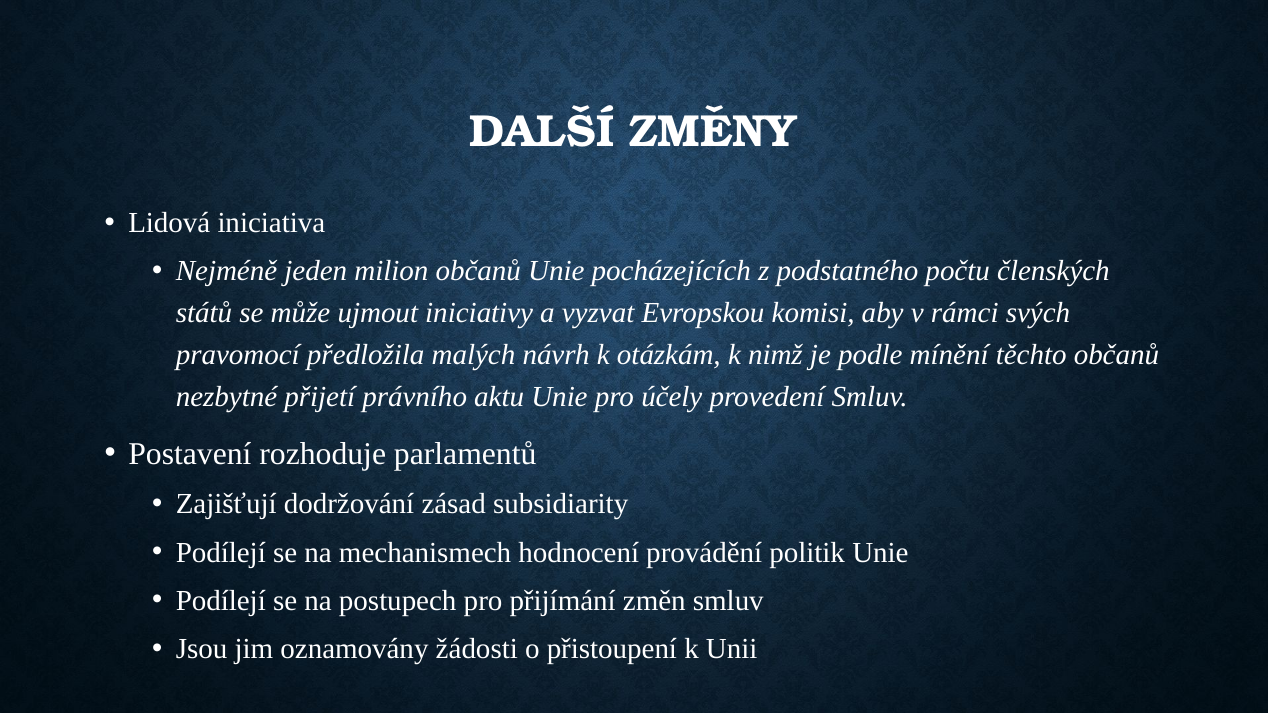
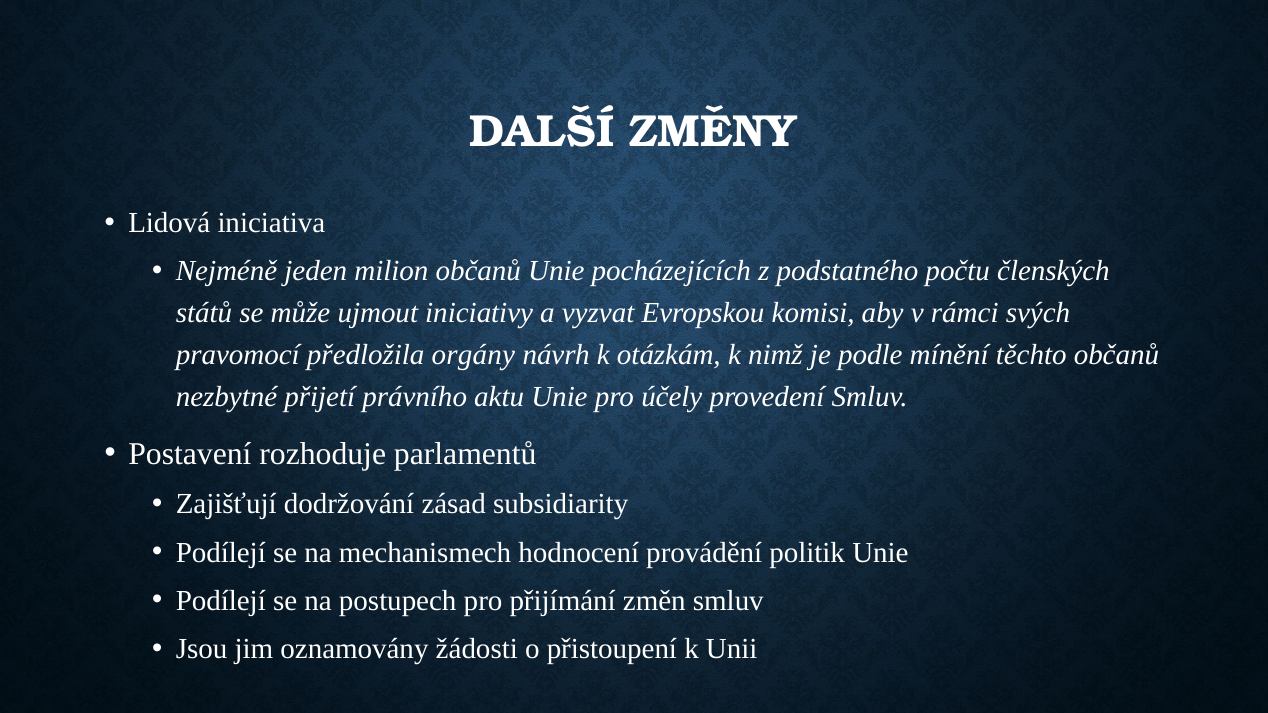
malých: malých -> orgány
